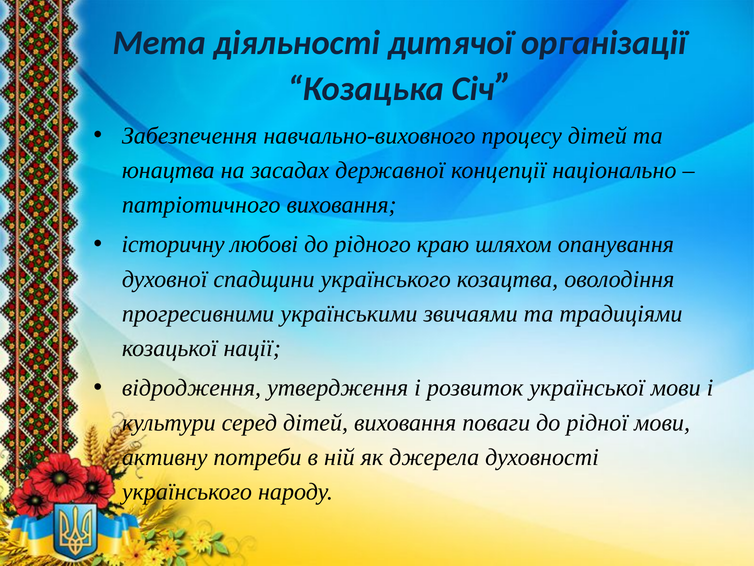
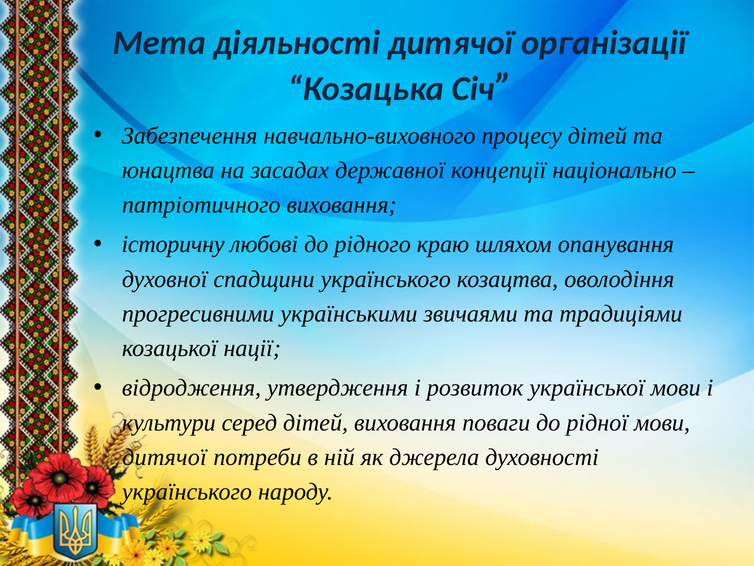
активну at (165, 457): активну -> дитячої
